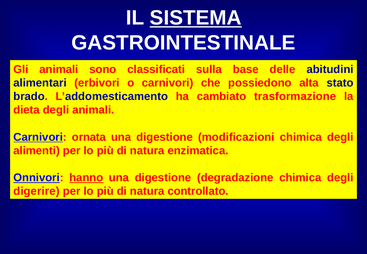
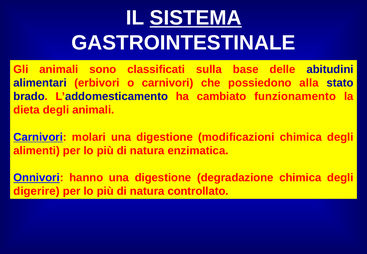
alta: alta -> alla
trasformazione: trasformazione -> funzionamento
ornata: ornata -> molari
hanno underline: present -> none
